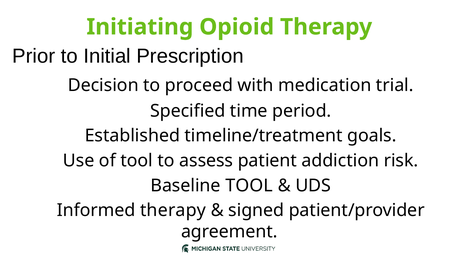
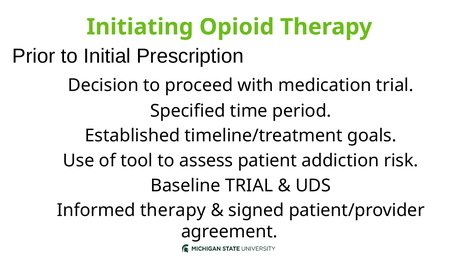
Baseline TOOL: TOOL -> TRIAL
